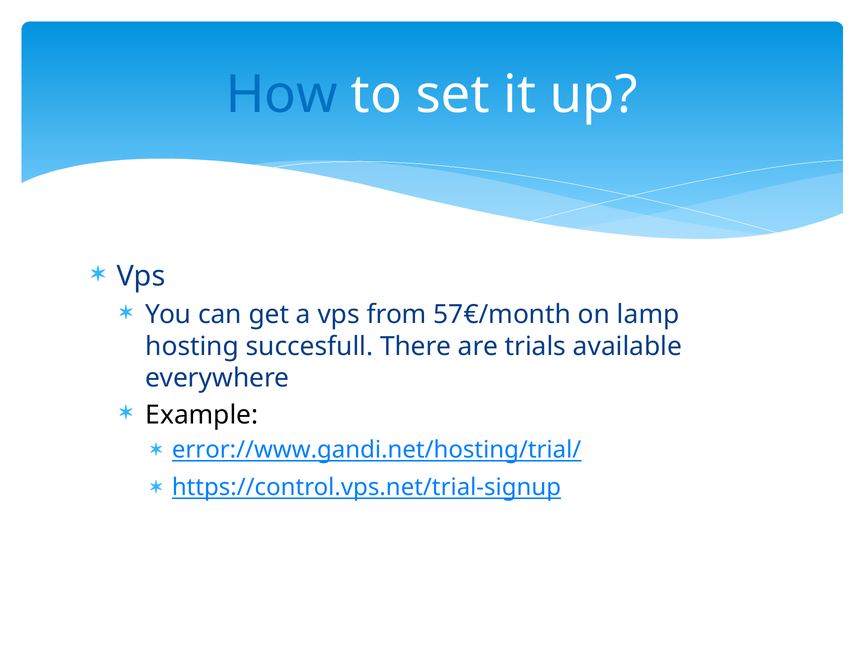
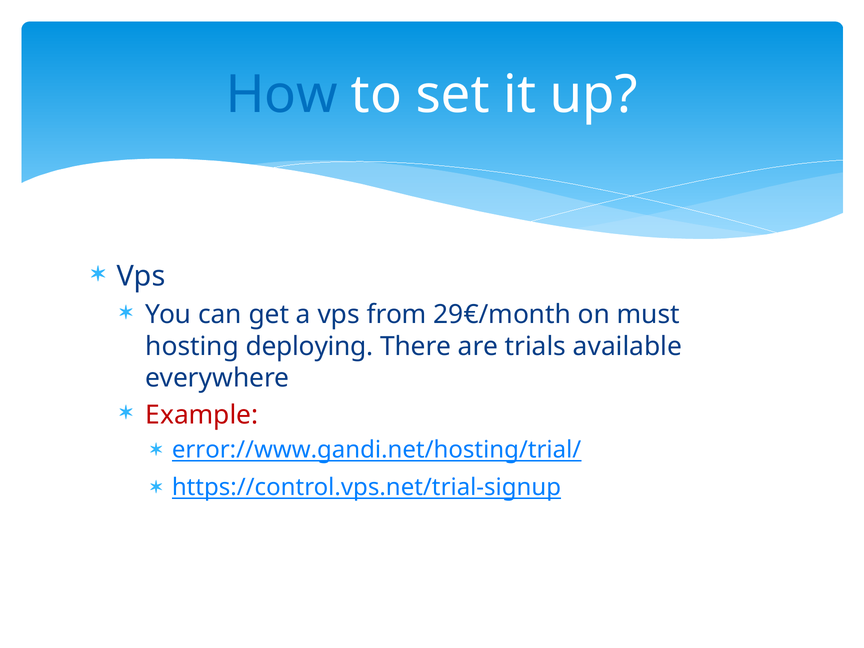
57€/month: 57€/month -> 29€/month
lamp: lamp -> must
succesfull: succesfull -> deploying
Example colour: black -> red
